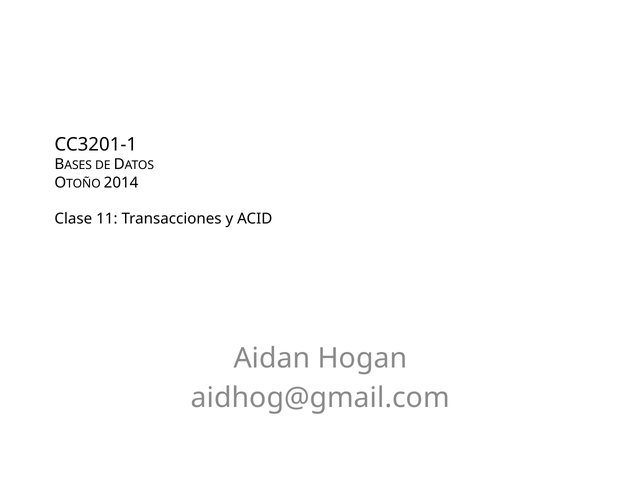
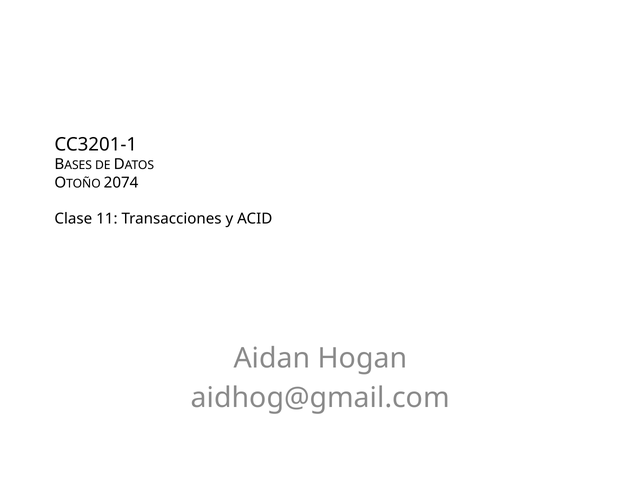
2014: 2014 -> 2074
